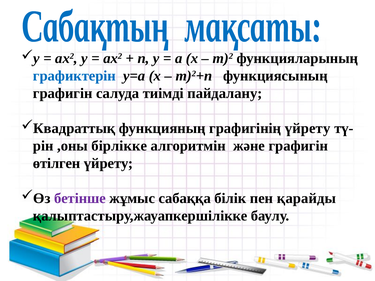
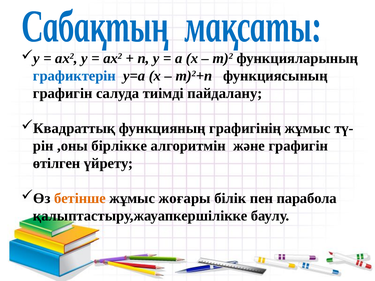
графигінің үйрету: үйрету -> жұмыс
бетінше colour: purple -> orange
сабаққа: сабаққа -> жоғары
қарайды: қарайды -> парабола
